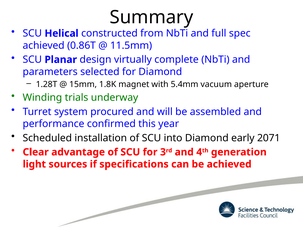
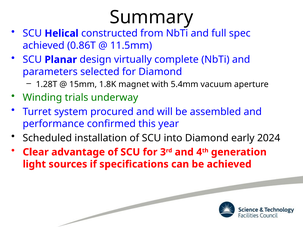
2071: 2071 -> 2024
